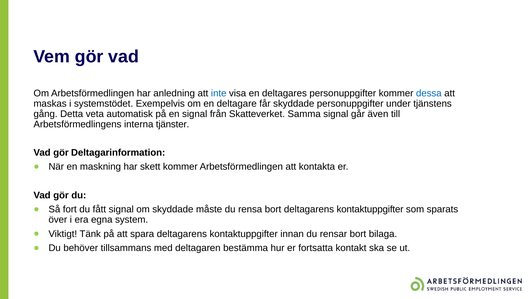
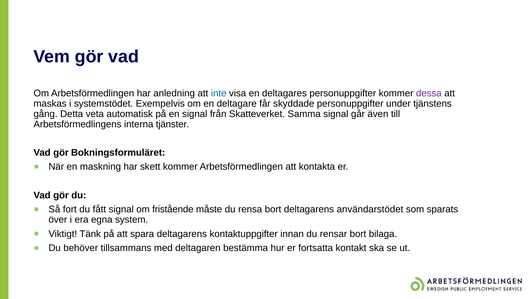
dessa colour: blue -> purple
Deltagarinformation: Deltagarinformation -> Bokningsformuläret
om skyddade: skyddade -> fristående
bort deltagarens kontaktuppgifter: kontaktuppgifter -> användarstödet
